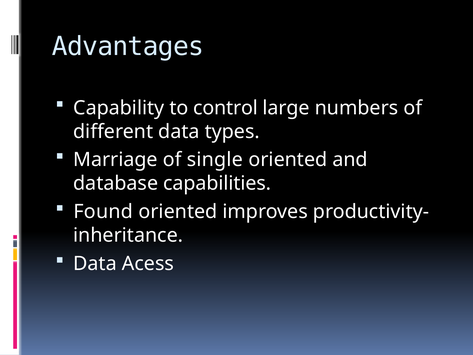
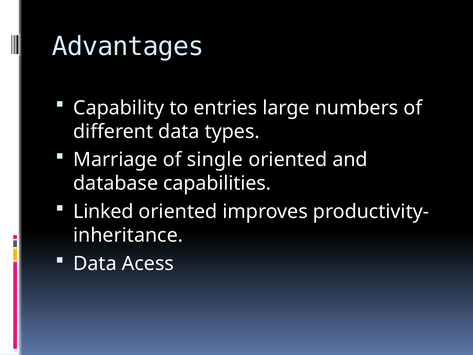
control: control -> entries
Found: Found -> Linked
